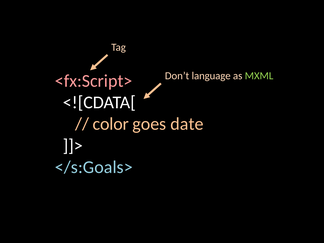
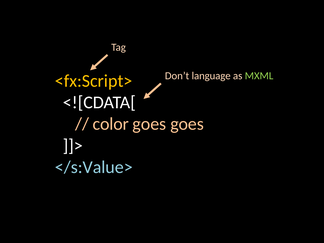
<fx:Script> colour: pink -> yellow
goes date: date -> goes
</s:Goals>: </s:Goals> -> </s:Value>
